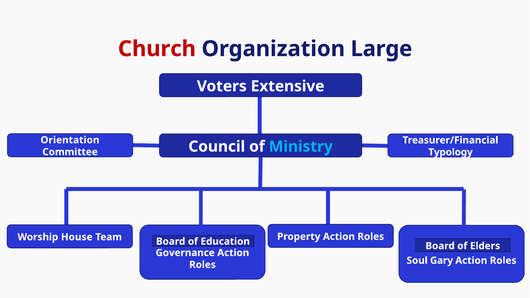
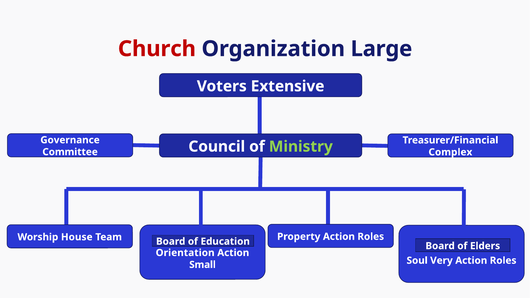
Orientation: Orientation -> Governance
Ministry colour: light blue -> light green
Typology: Typology -> Complex
Governance: Governance -> Orientation
Gary: Gary -> Very
Roles at (202, 265): Roles -> Small
